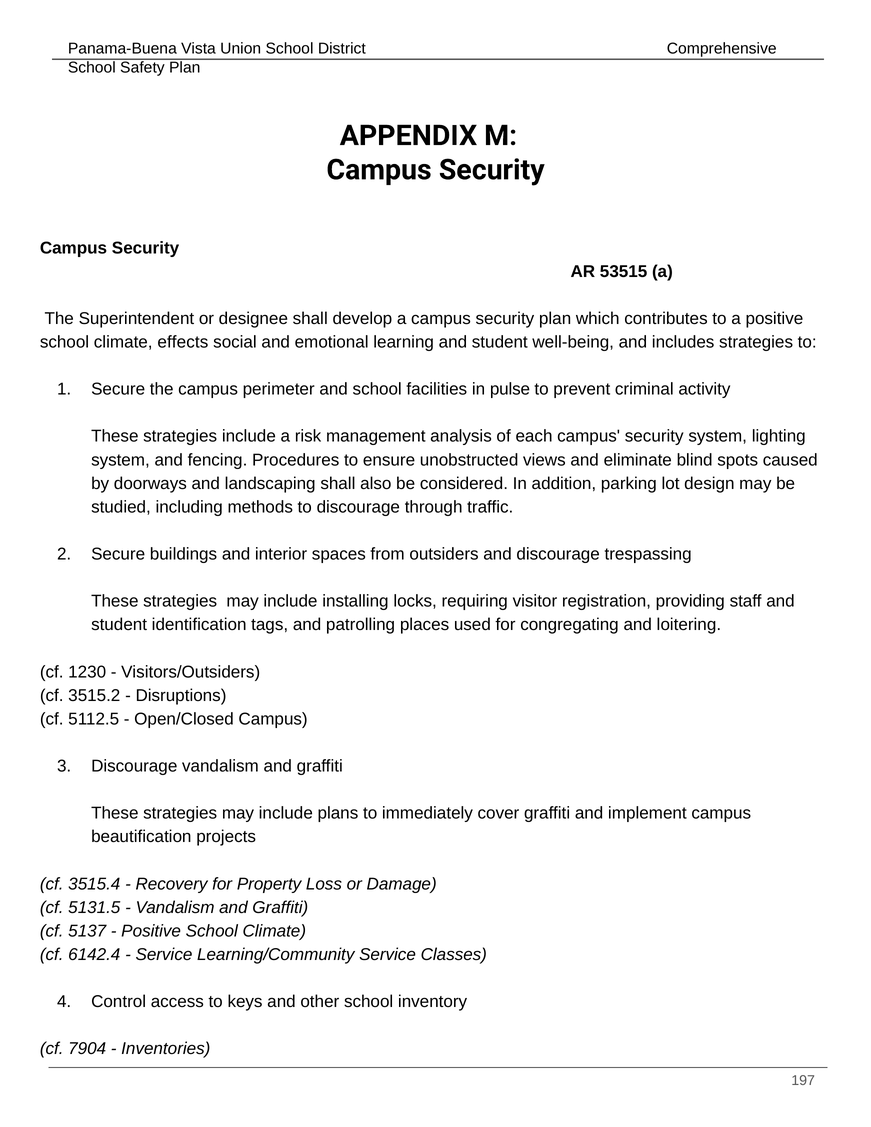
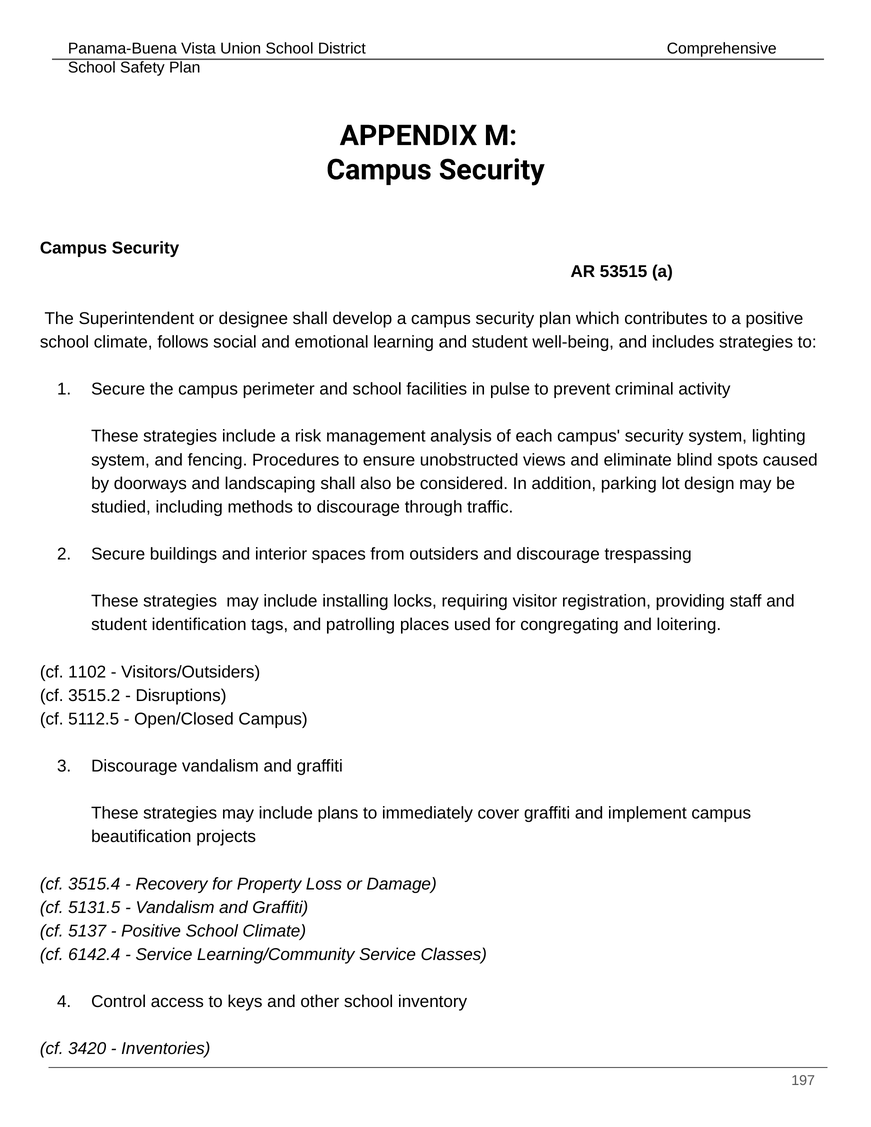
effects: effects -> follows
1230: 1230 -> 1102
7904: 7904 -> 3420
